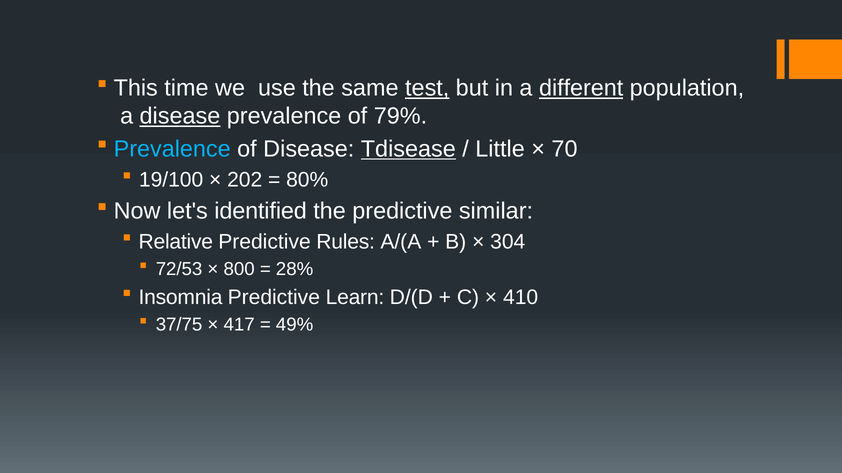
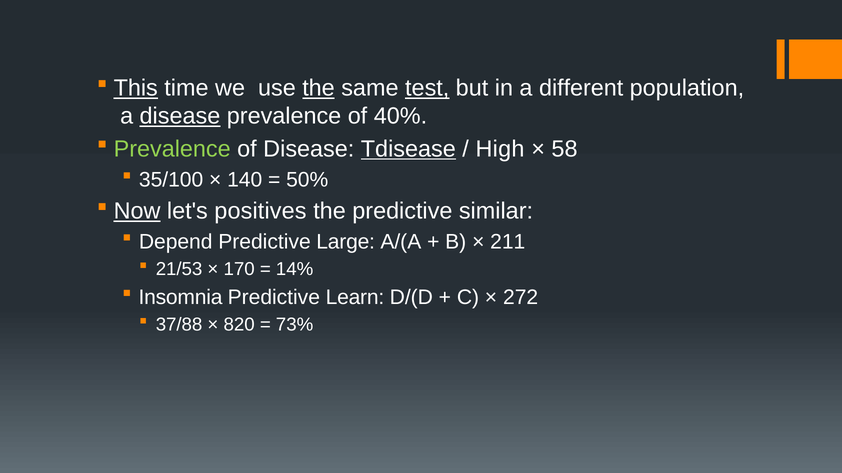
This underline: none -> present
the at (319, 88) underline: none -> present
different underline: present -> none
79%: 79% -> 40%
Prevalence at (172, 149) colour: light blue -> light green
Little: Little -> High
70: 70 -> 58
19/100: 19/100 -> 35/100
202: 202 -> 140
80%: 80% -> 50%
Now underline: none -> present
identiﬁed: identiﬁed -> positives
Relative: Relative -> Depend
Rules: Rules -> Large
304: 304 -> 211
72/53: 72/53 -> 21/53
800: 800 -> 170
28%: 28% -> 14%
410: 410 -> 272
37/75: 37/75 -> 37/88
417: 417 -> 820
49%: 49% -> 73%
